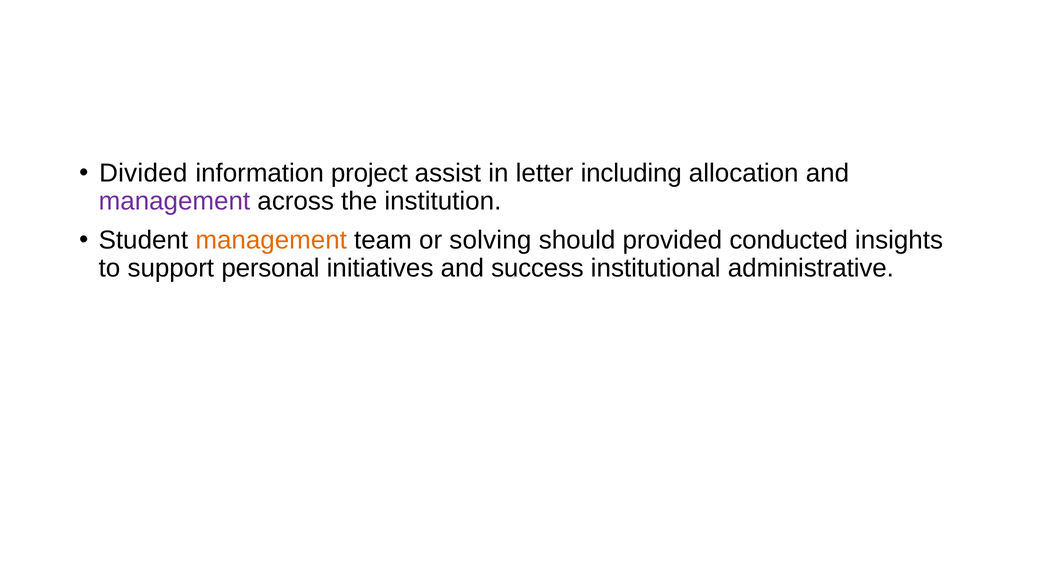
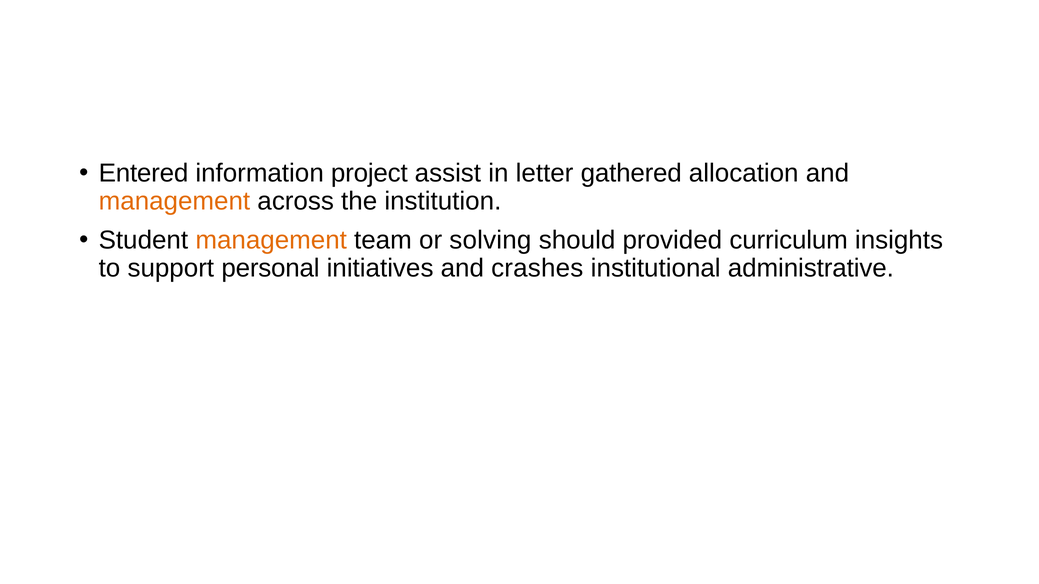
Divided: Divided -> Entered
including: including -> gathered
management at (174, 201) colour: purple -> orange
conducted: conducted -> curriculum
success: success -> crashes
